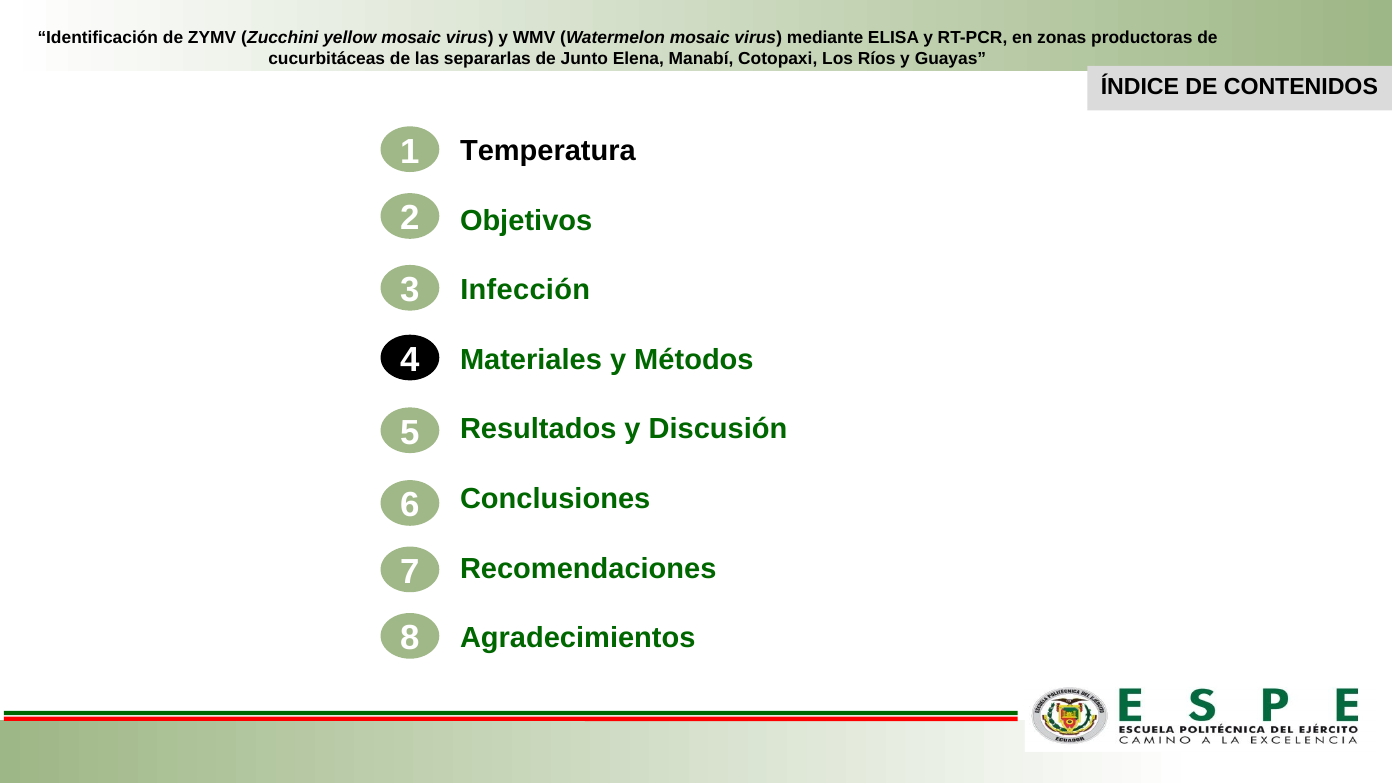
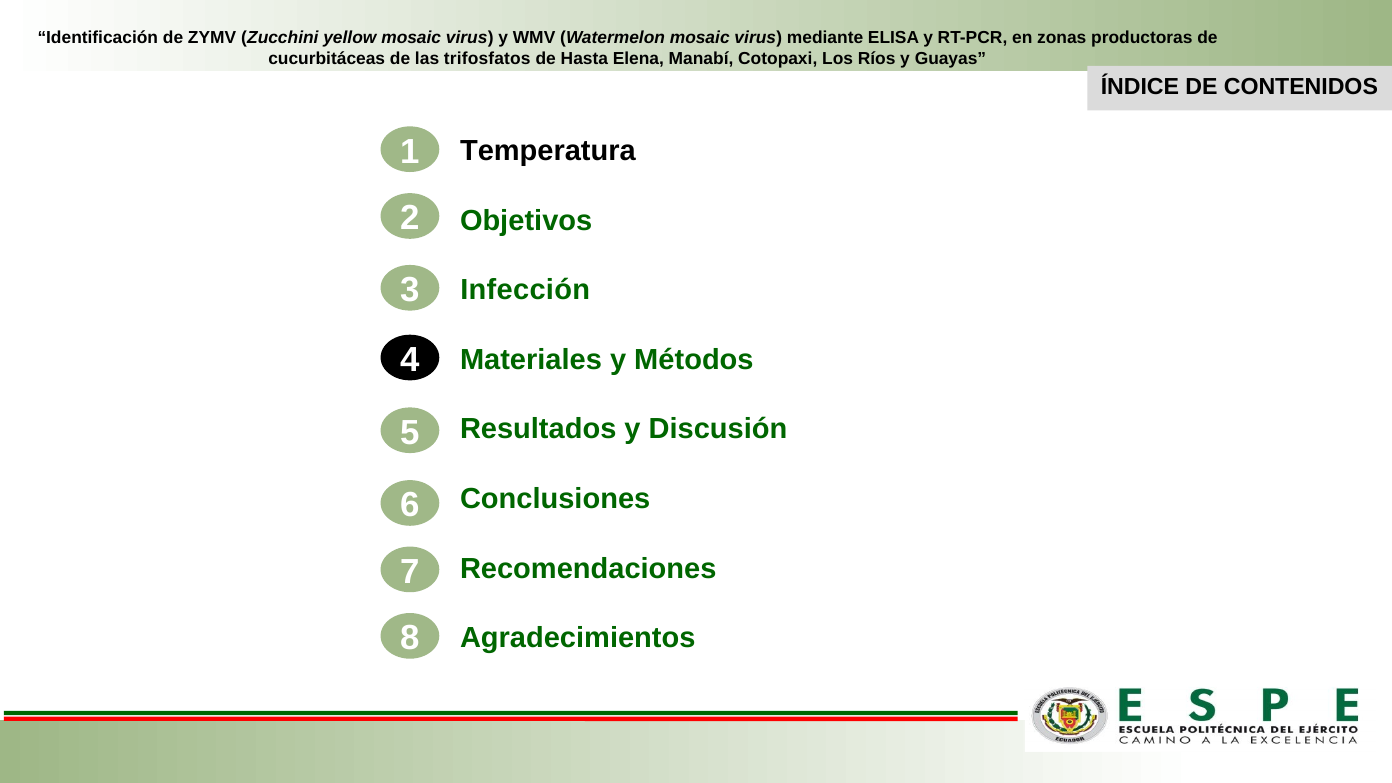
separarlas: separarlas -> trifosfatos
Junto: Junto -> Hasta
